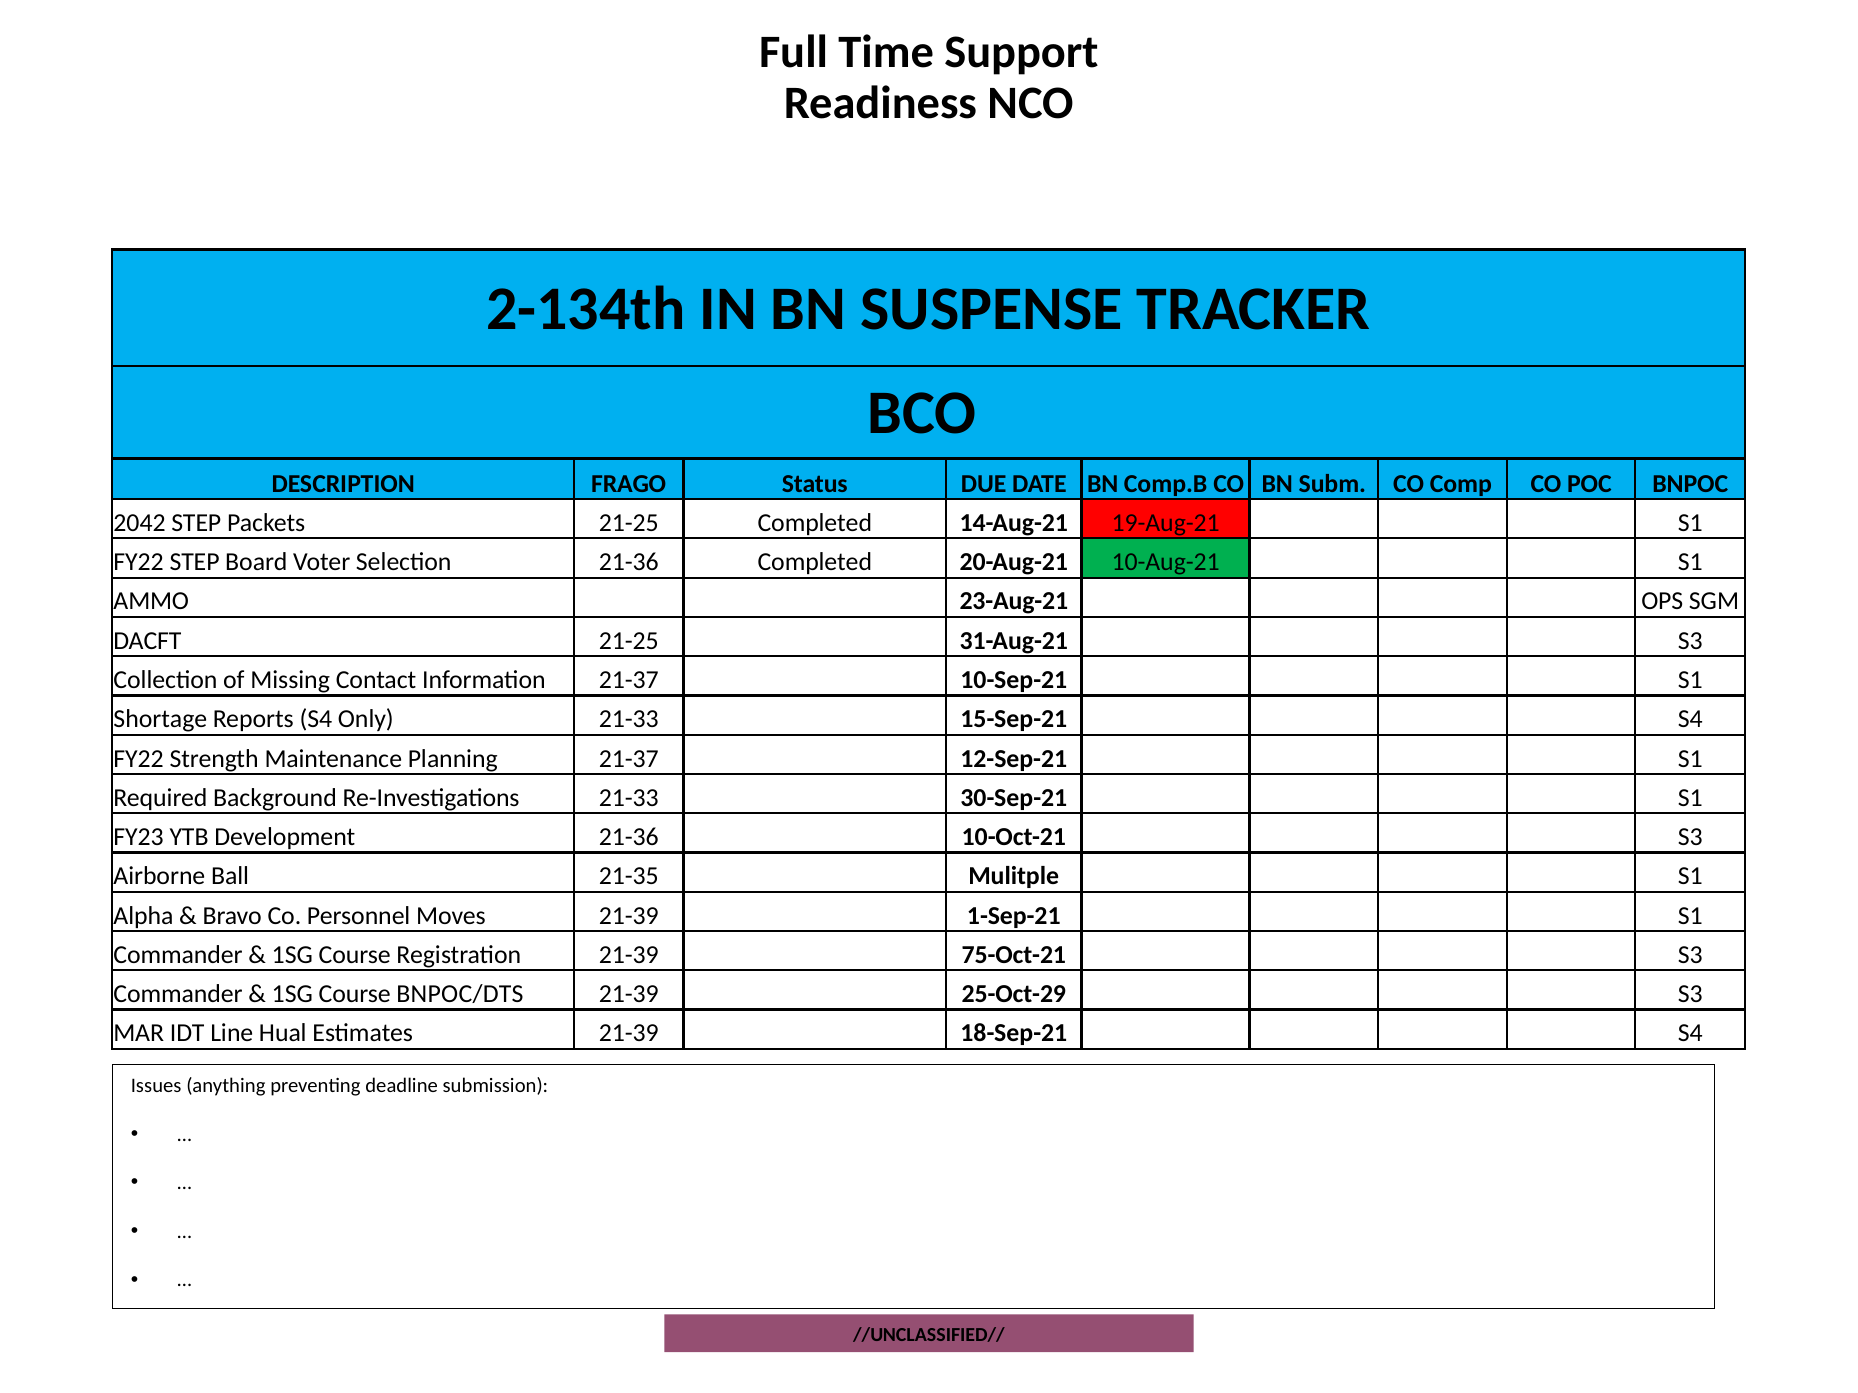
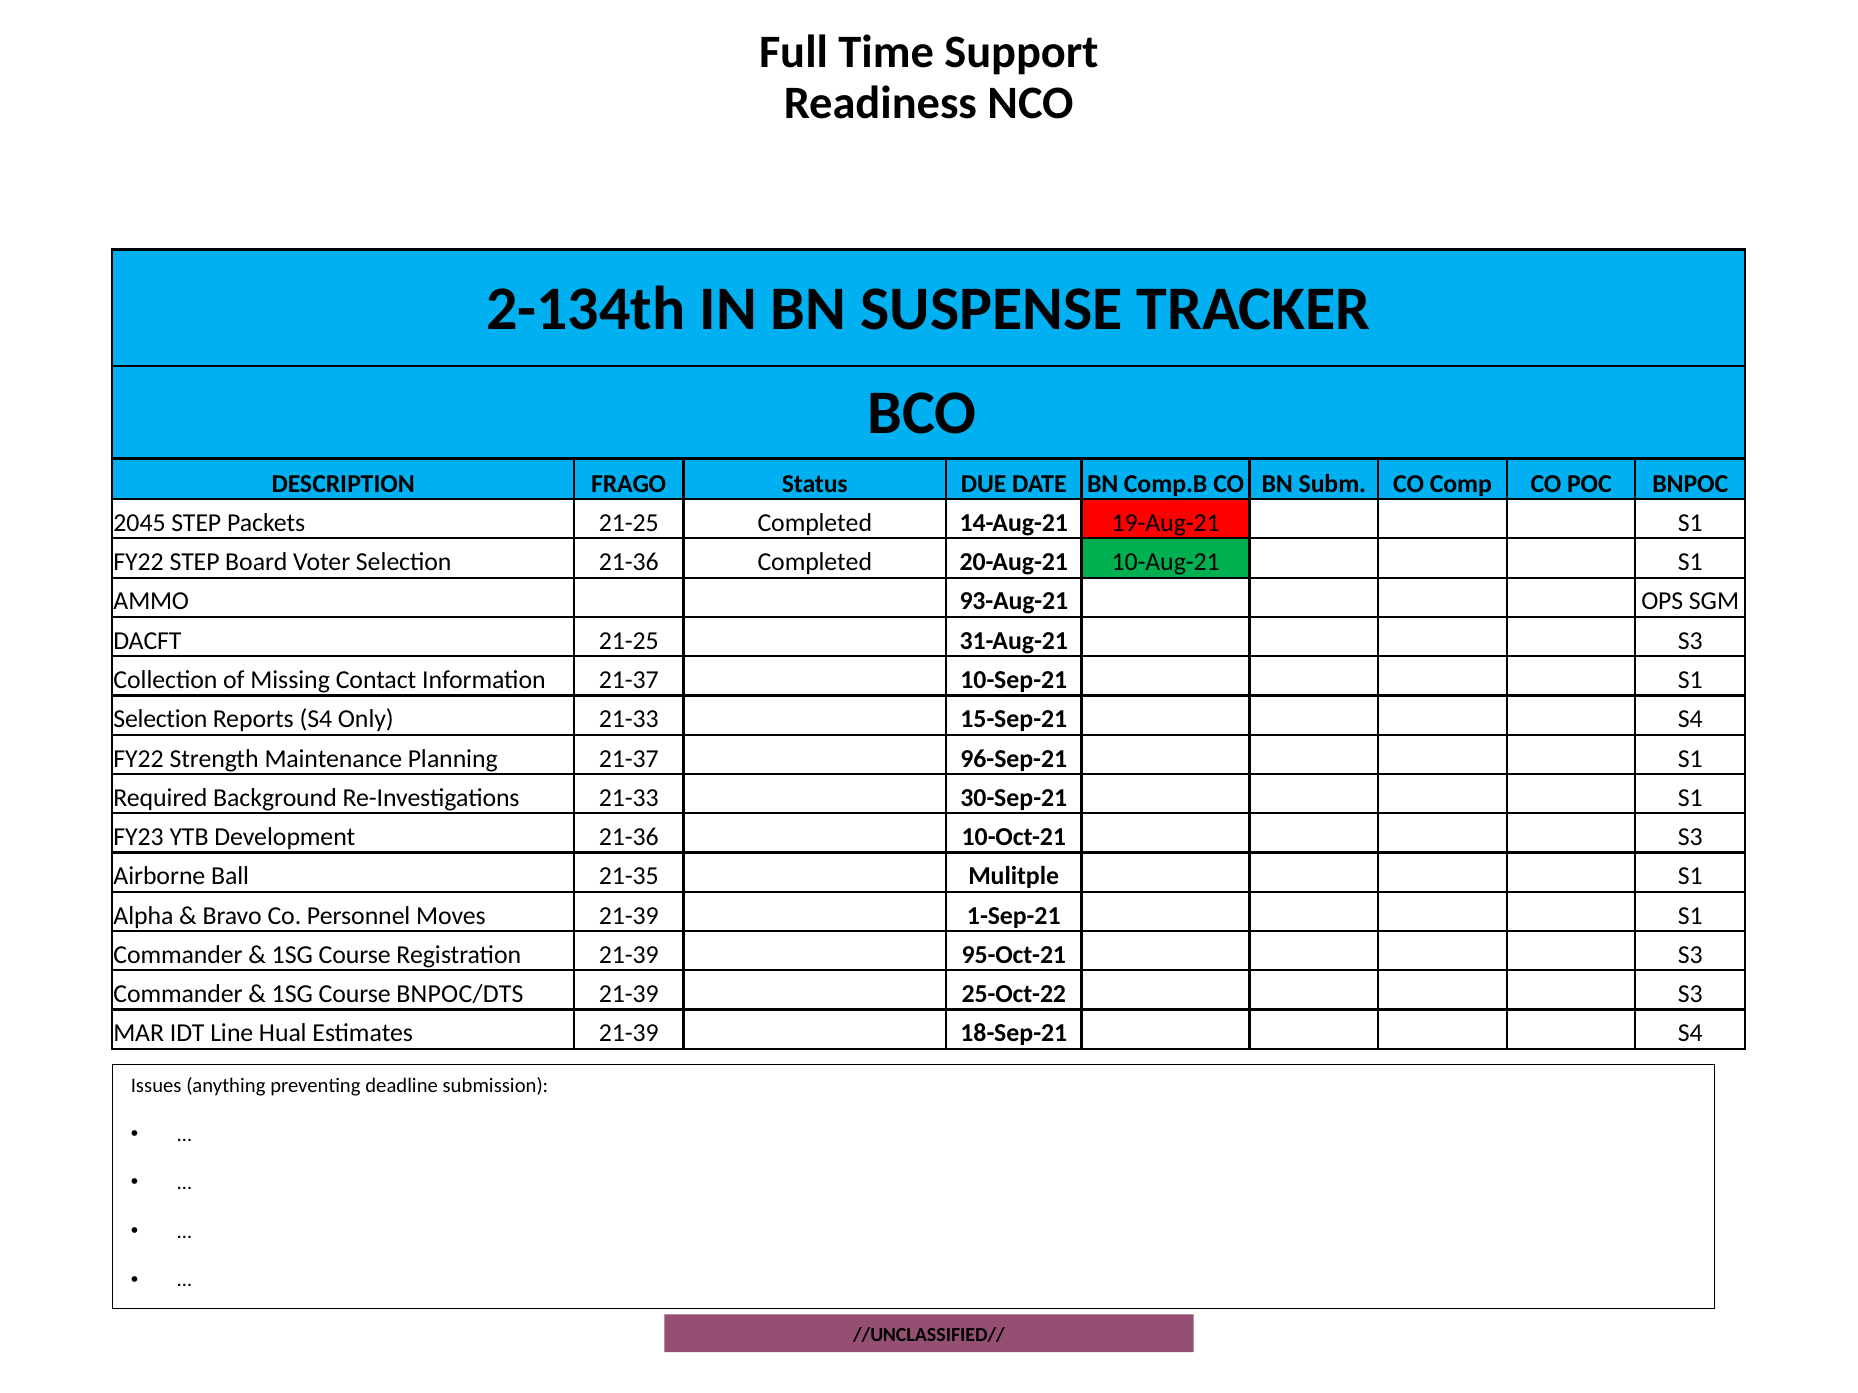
2042: 2042 -> 2045
23-Aug-21: 23-Aug-21 -> 93-Aug-21
Shortage at (160, 720): Shortage -> Selection
12-Sep-21: 12-Sep-21 -> 96-Sep-21
75-Oct-21: 75-Oct-21 -> 95-Oct-21
25-Oct-29: 25-Oct-29 -> 25-Oct-22
